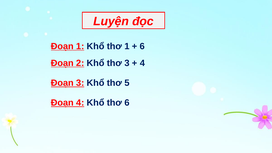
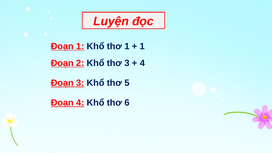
6 at (142, 46): 6 -> 1
